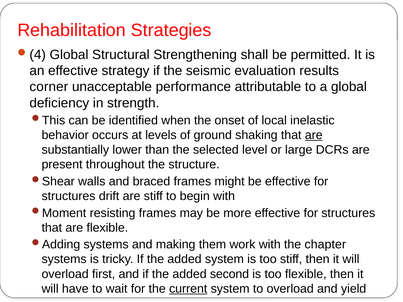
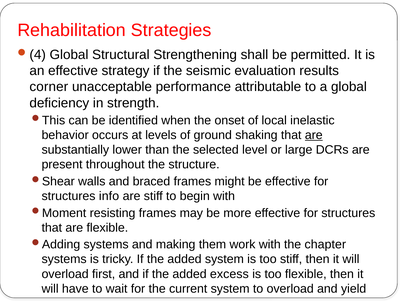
drift: drift -> info
second: second -> excess
current underline: present -> none
